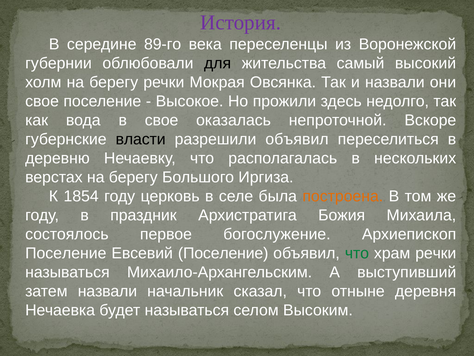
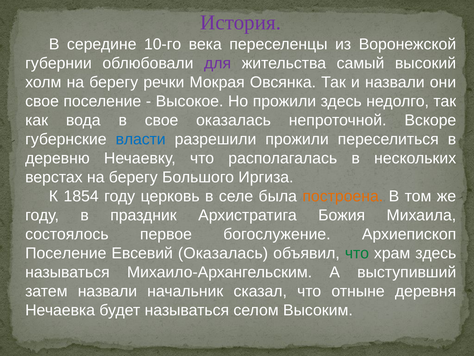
89-го: 89-го -> 10-го
для colour: black -> purple
власти colour: black -> blue
разрешили объявил: объявил -> прожили
Евсевий Поселение: Поселение -> Оказалась
храм речки: речки -> здесь
